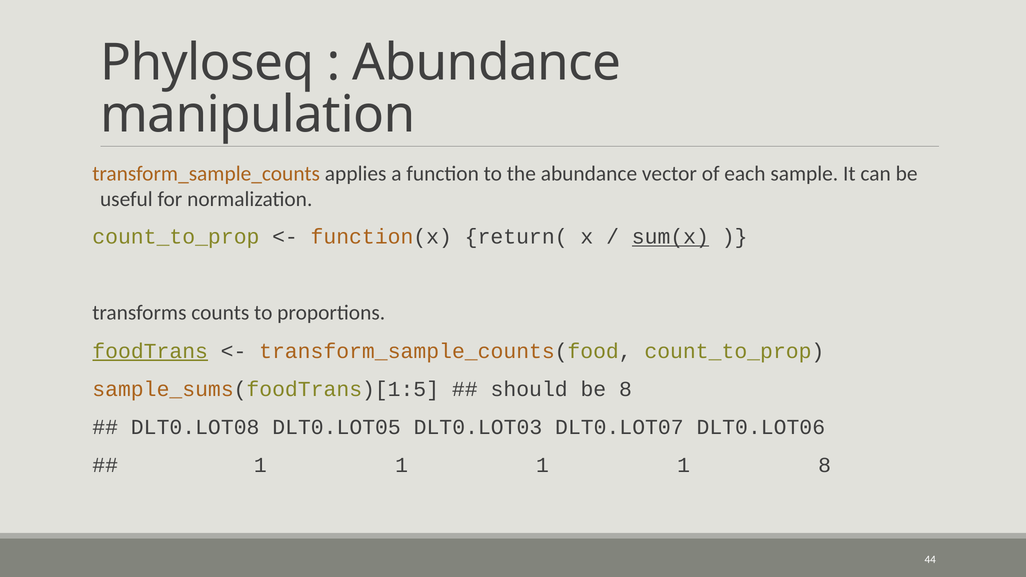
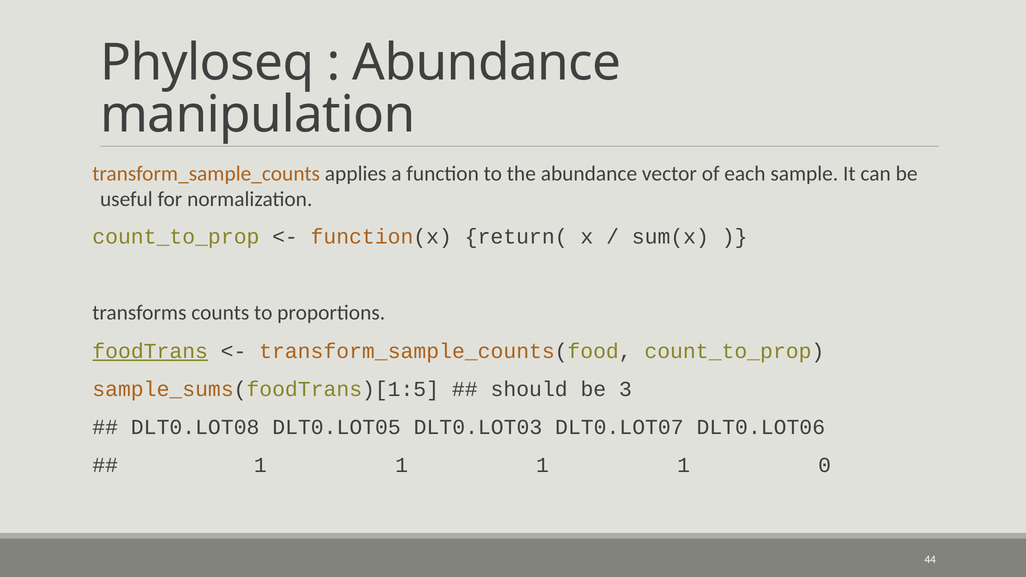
sum(x underline: present -> none
be 8: 8 -> 3
1 8: 8 -> 0
